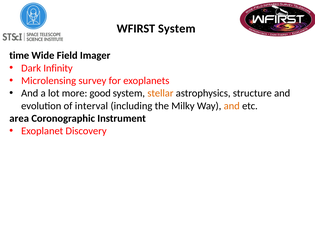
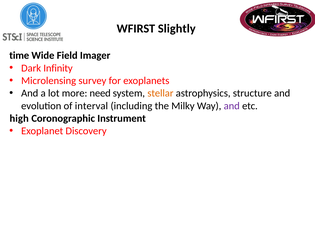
WFIRST System: System -> Slightly
good: good -> need
and at (232, 106) colour: orange -> purple
area: area -> high
